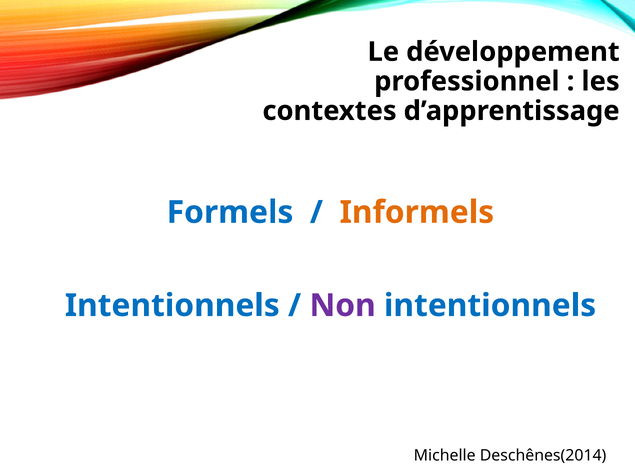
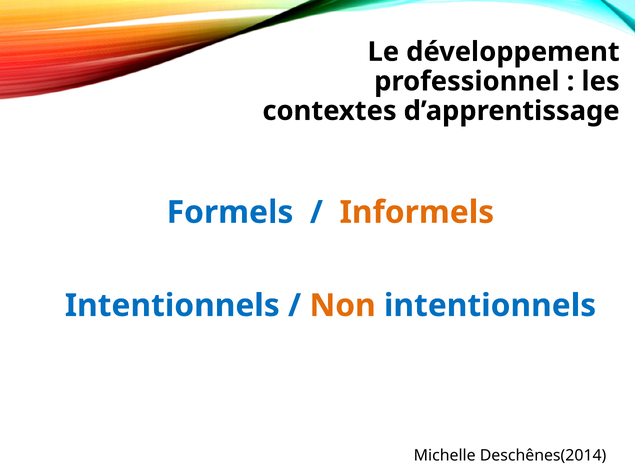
Non colour: purple -> orange
